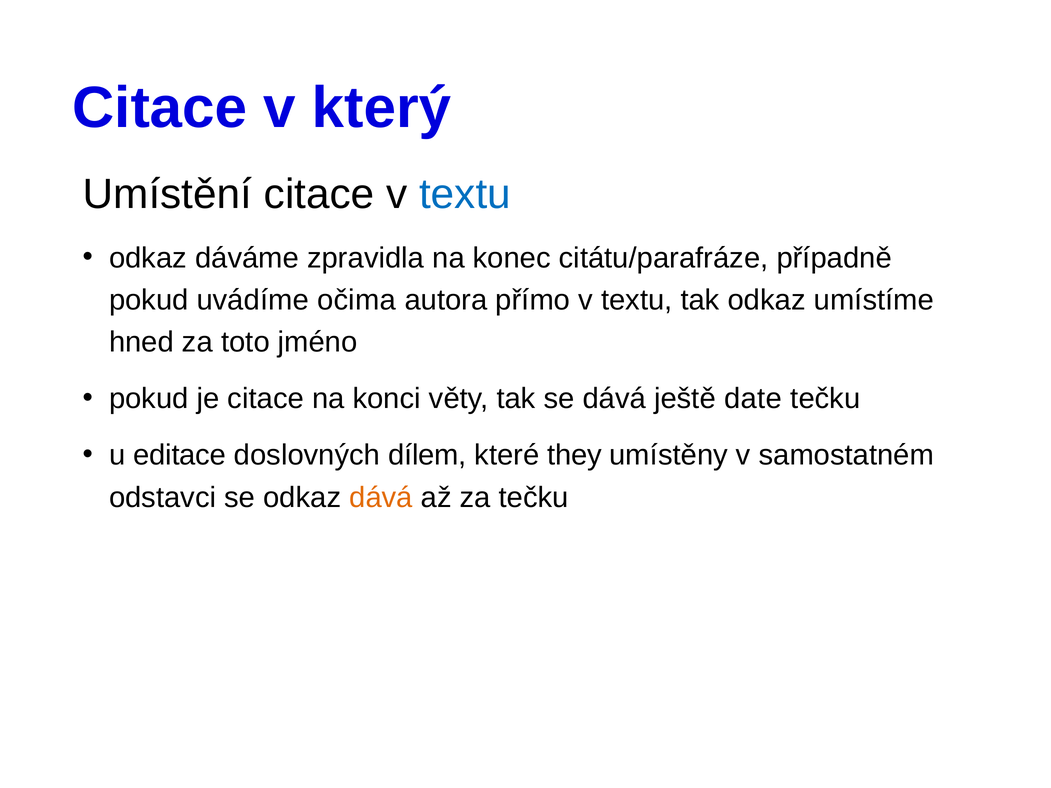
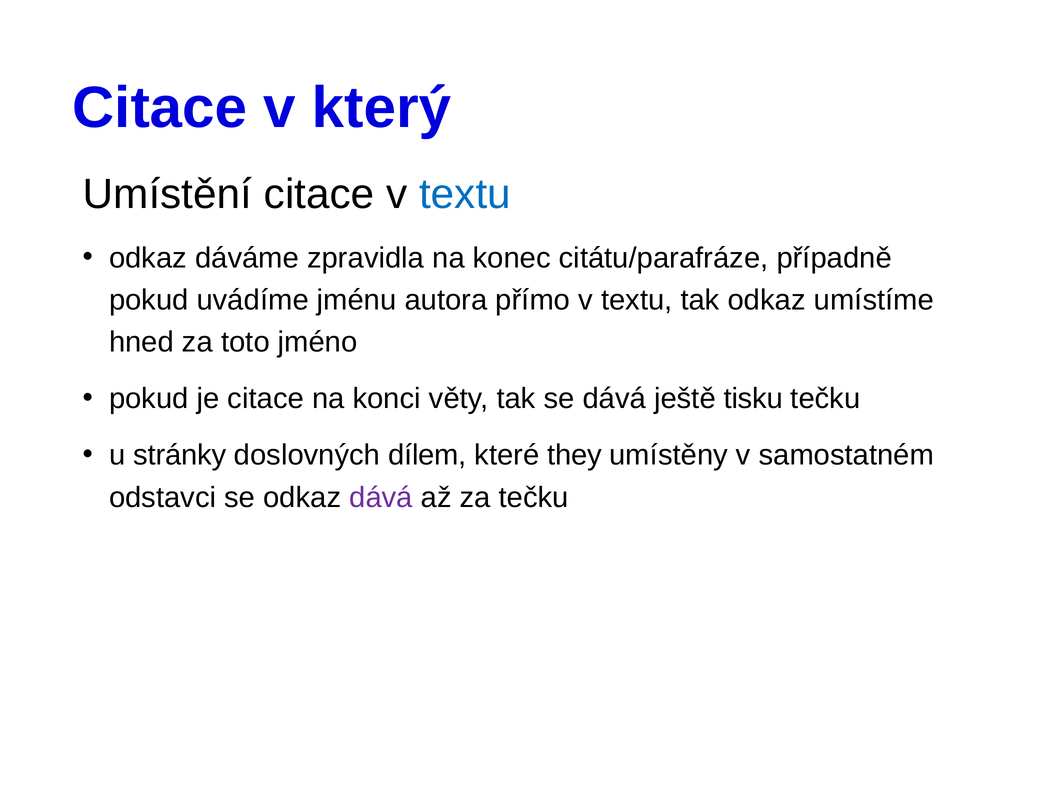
očima: očima -> jménu
date: date -> tisku
editace: editace -> stránky
dává at (381, 498) colour: orange -> purple
